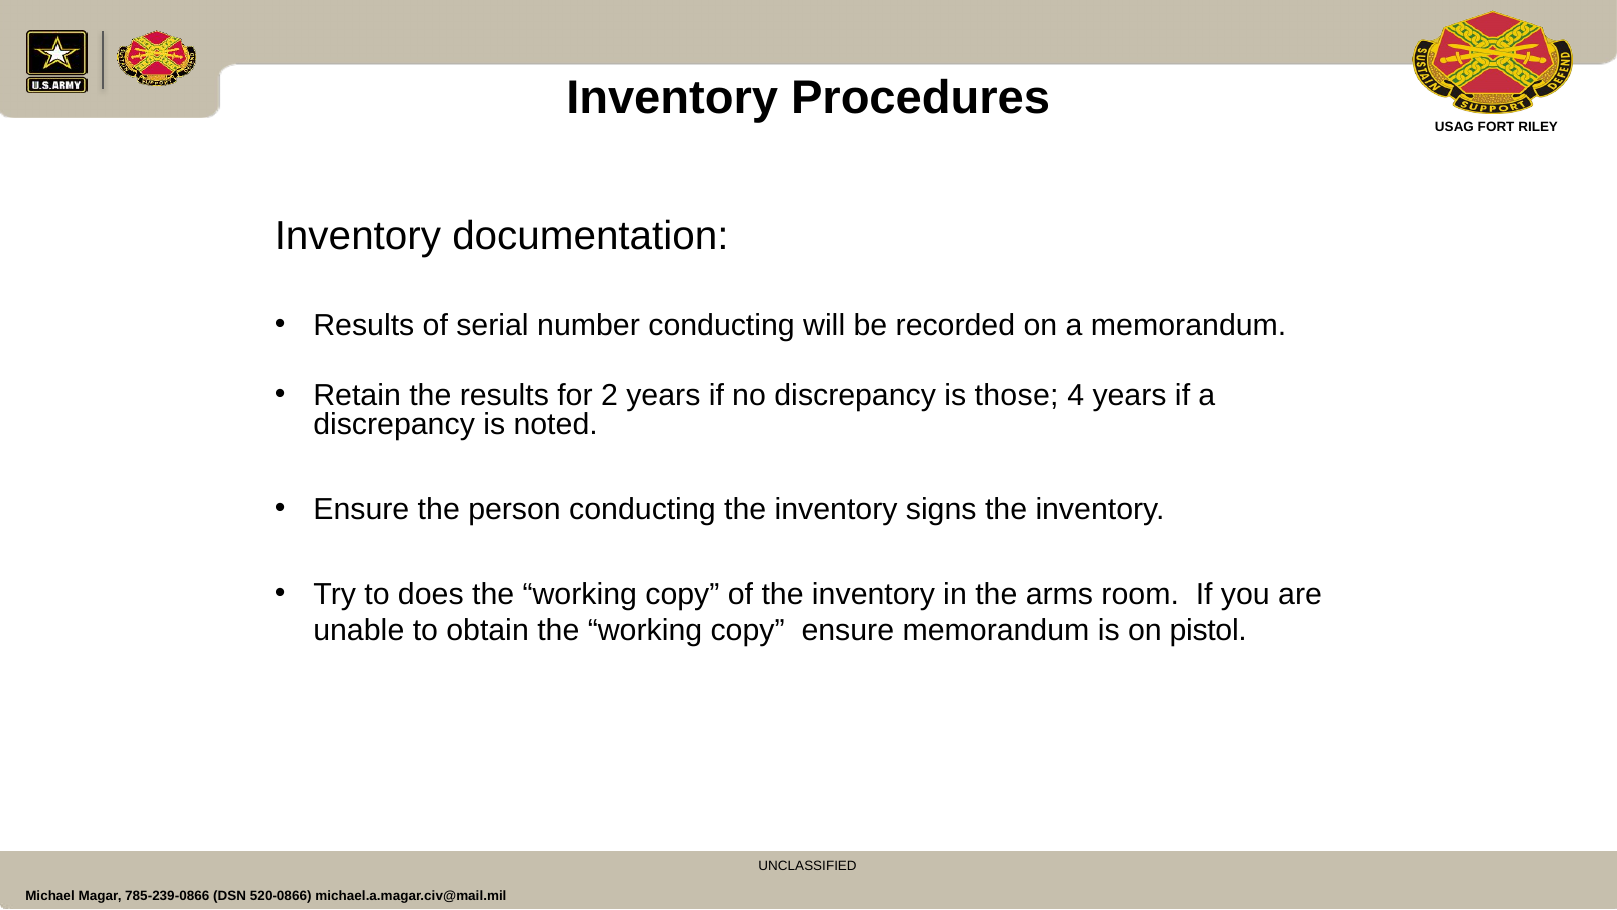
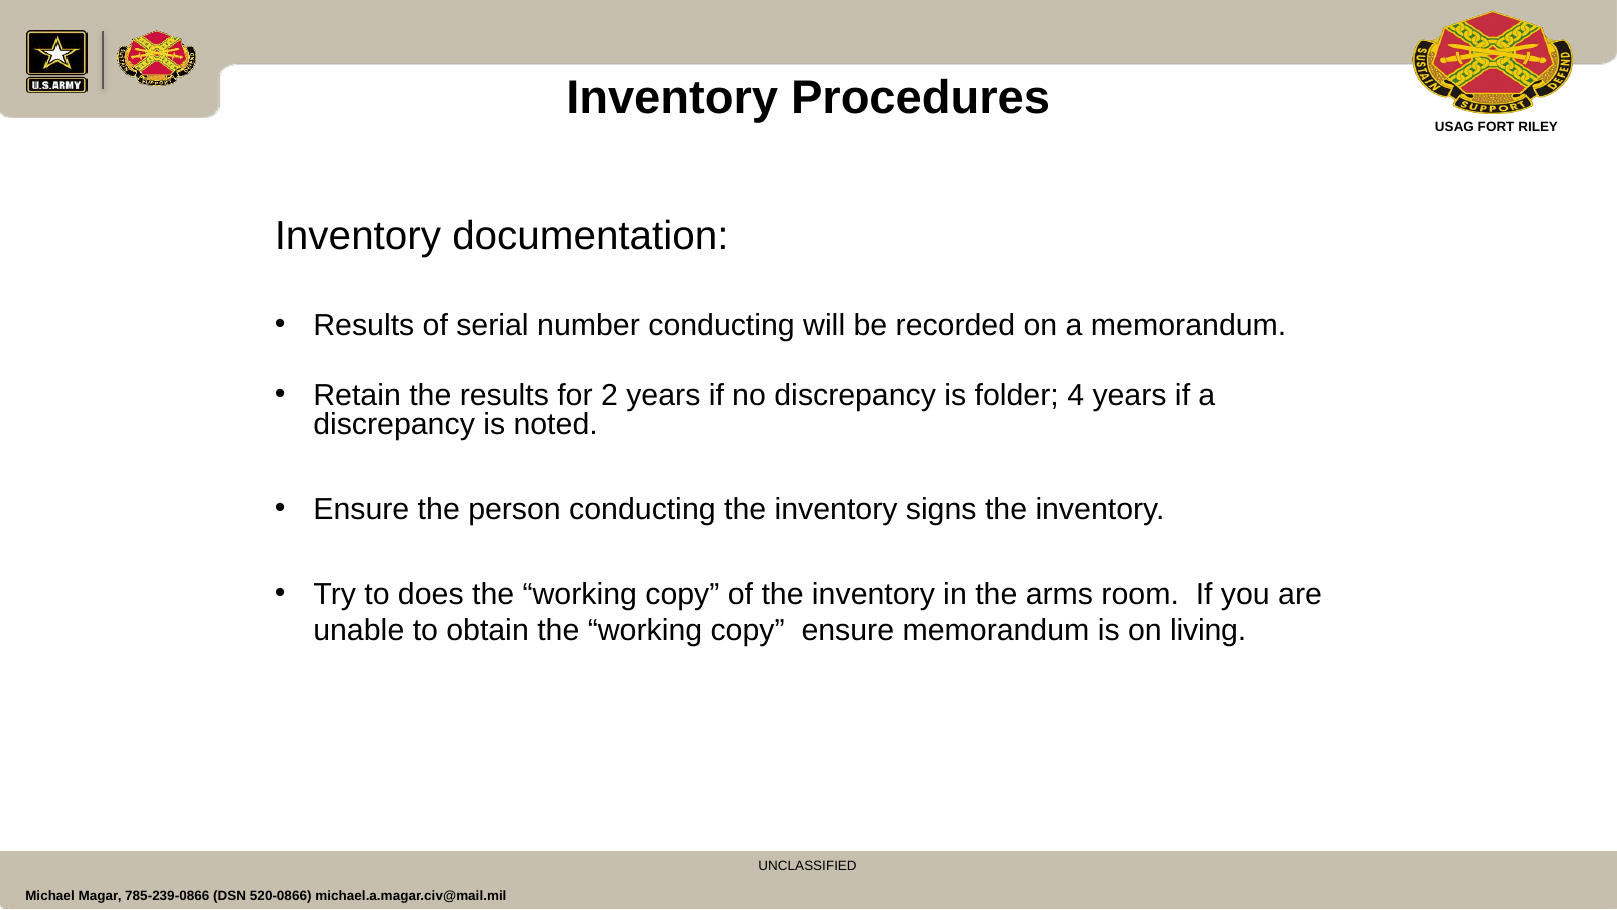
those: those -> folder
pistol: pistol -> living
